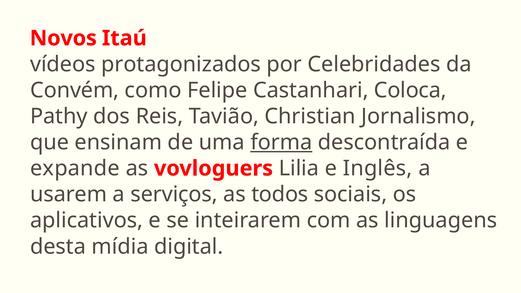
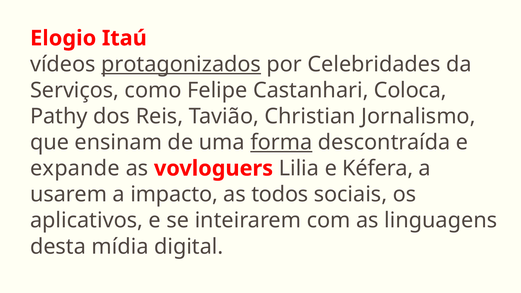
Novos: Novos -> Elogio
protagonizados underline: none -> present
Convém: Convém -> Serviços
Inglês: Inglês -> Kéfera
serviços: serviços -> impacto
